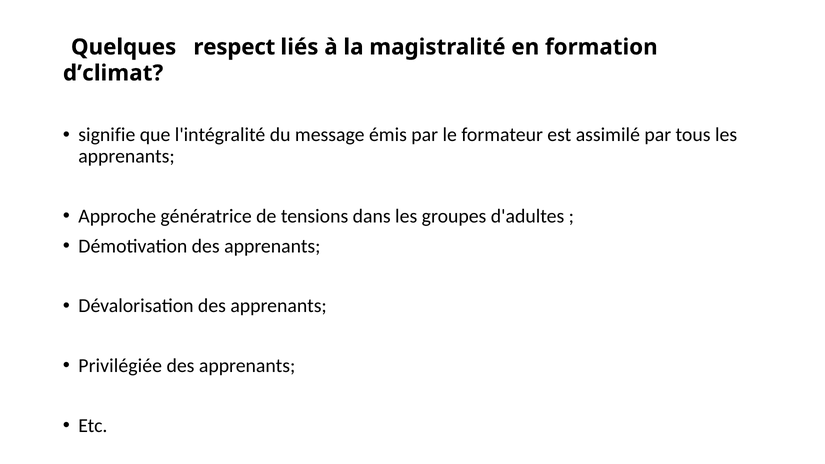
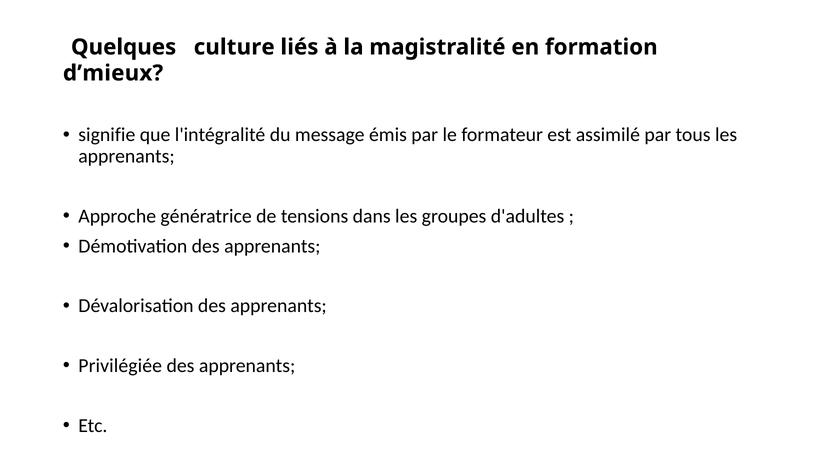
respect: respect -> culture
d’climat: d’climat -> d’mieux
